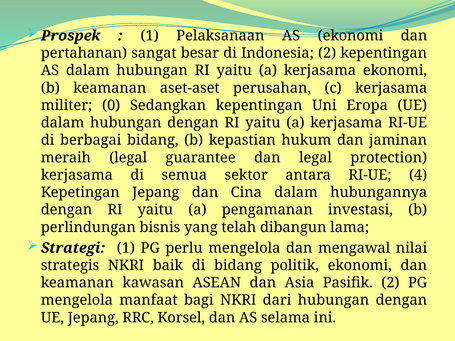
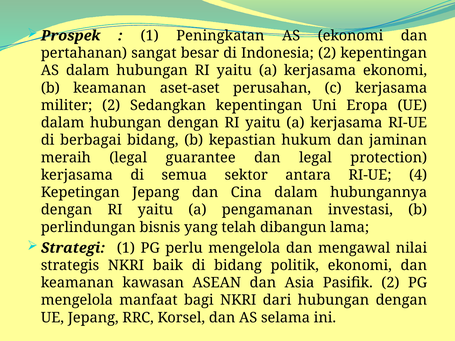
Pelaksanaan: Pelaksanaan -> Peningkatan
militer 0: 0 -> 2
